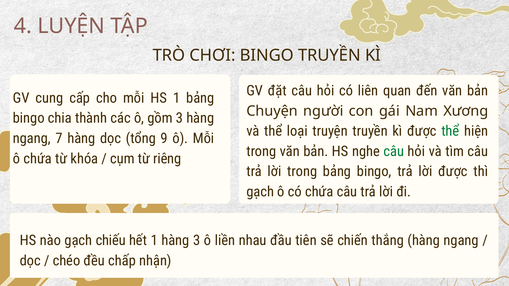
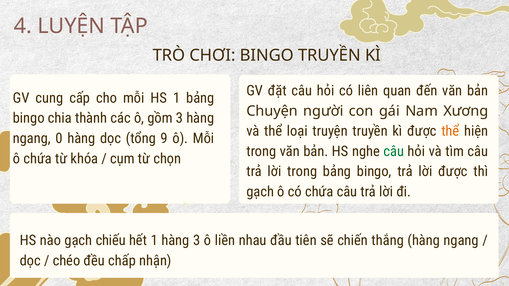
thể at (450, 131) colour: green -> orange
7: 7 -> 0
riêng: riêng -> chọn
